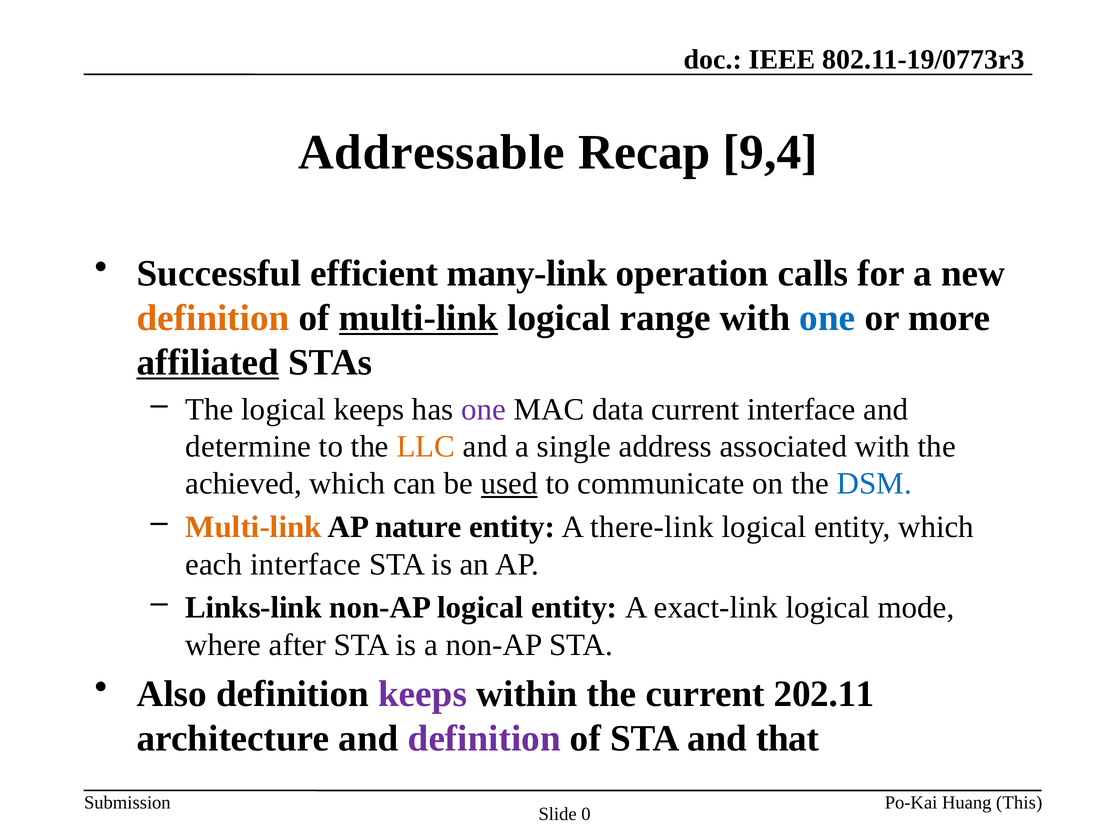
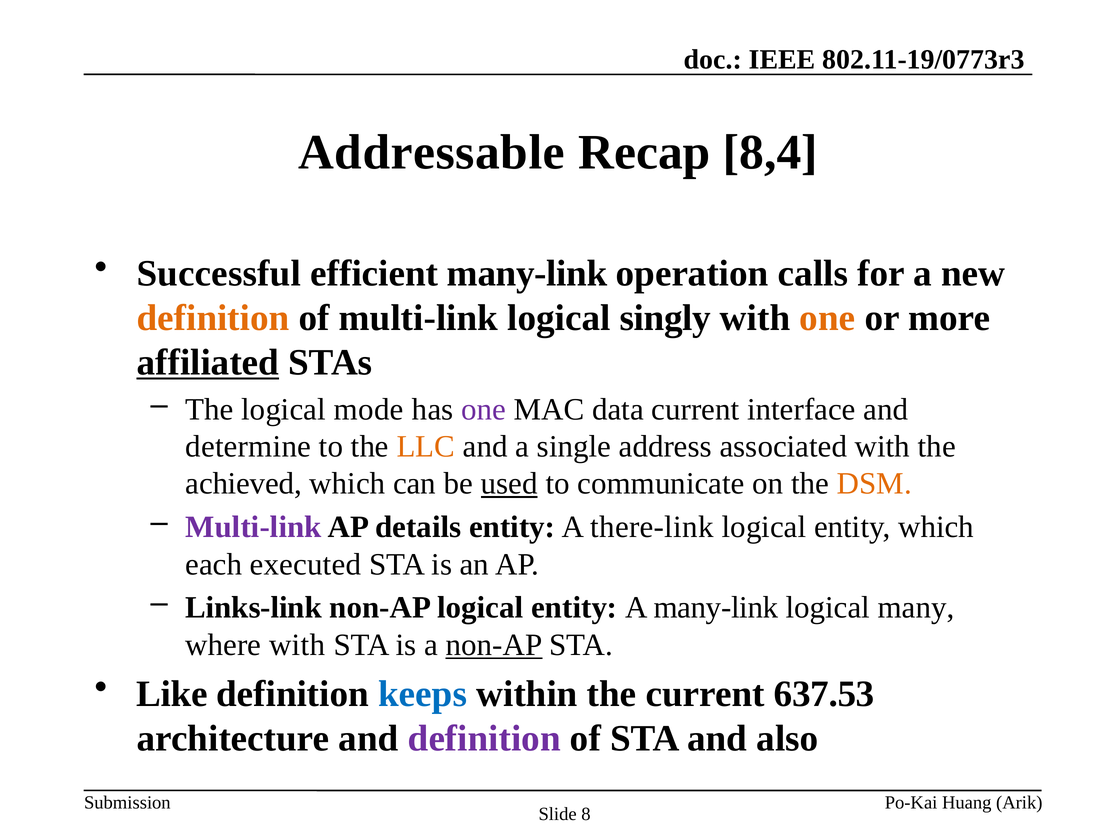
9,4: 9,4 -> 8,4
multi-link at (418, 318) underline: present -> none
range: range -> singly
one at (827, 318) colour: blue -> orange
logical keeps: keeps -> mode
DSM colour: blue -> orange
Multi-link at (254, 527) colour: orange -> purple
nature: nature -> details
each interface: interface -> executed
A exact-link: exact-link -> many-link
mode: mode -> many
where after: after -> with
non-AP at (494, 645) underline: none -> present
Also: Also -> Like
keeps at (423, 694) colour: purple -> blue
202.11: 202.11 -> 637.53
that: that -> also
This: This -> Arik
0: 0 -> 8
